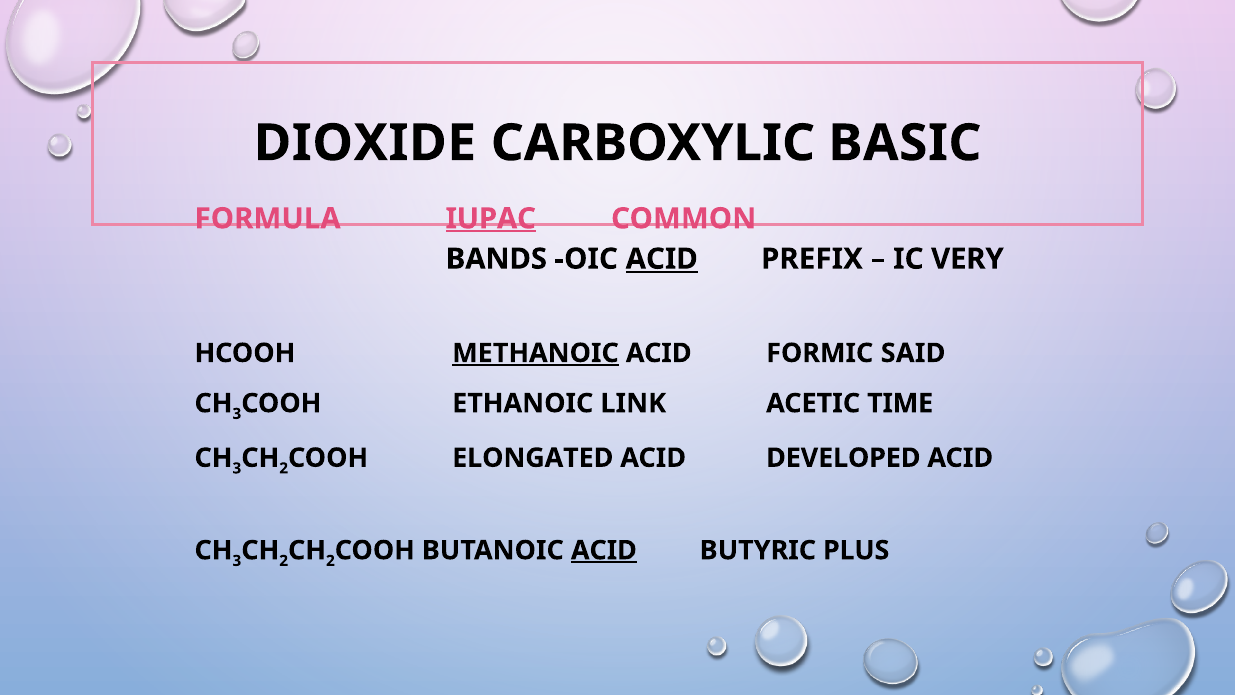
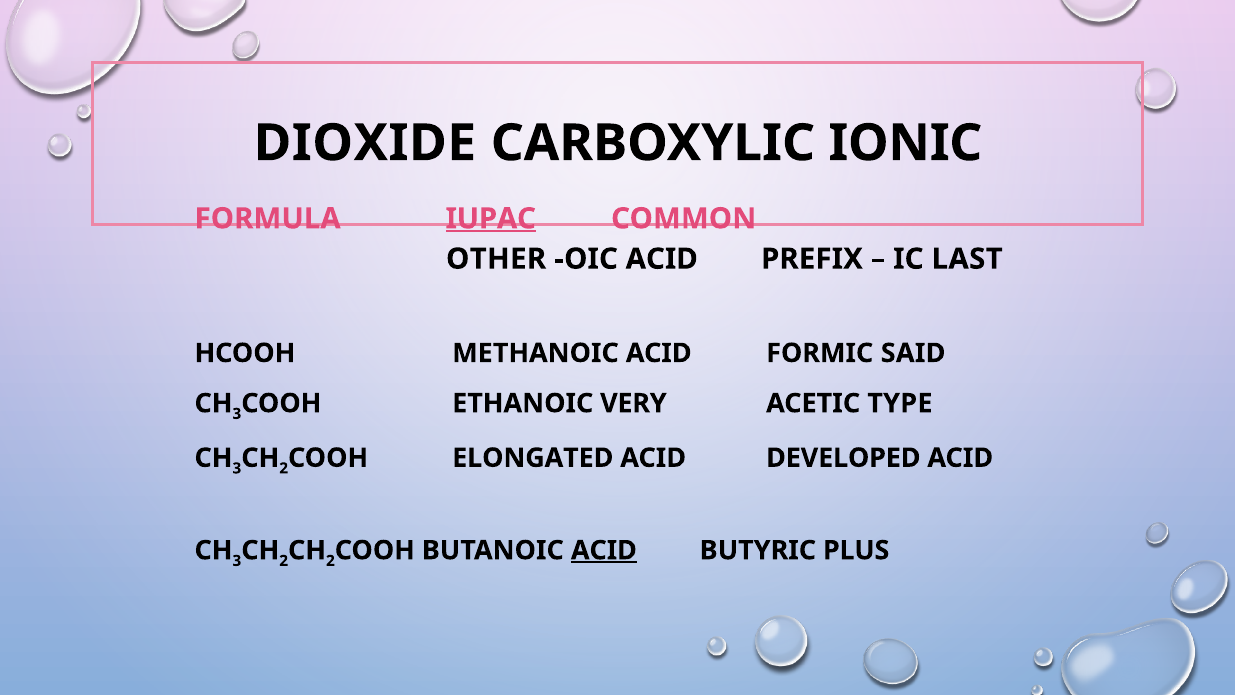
BASIC: BASIC -> IONIC
BANDS: BANDS -> OTHER
ACID at (662, 259) underline: present -> none
VERY: VERY -> LAST
METHANOIC underline: present -> none
LINK: LINK -> VERY
TIME: TIME -> TYPE
